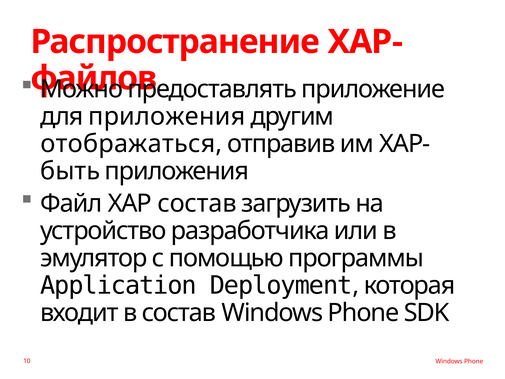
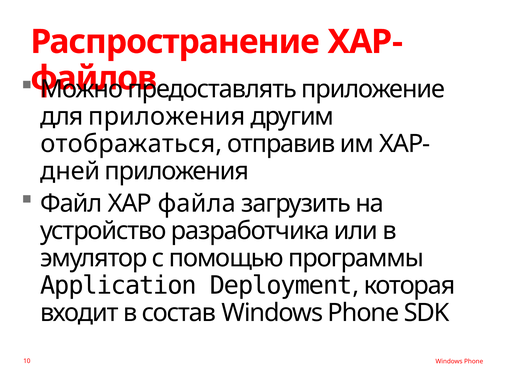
быть: быть -> дней
XAP состав: состав -> файла
